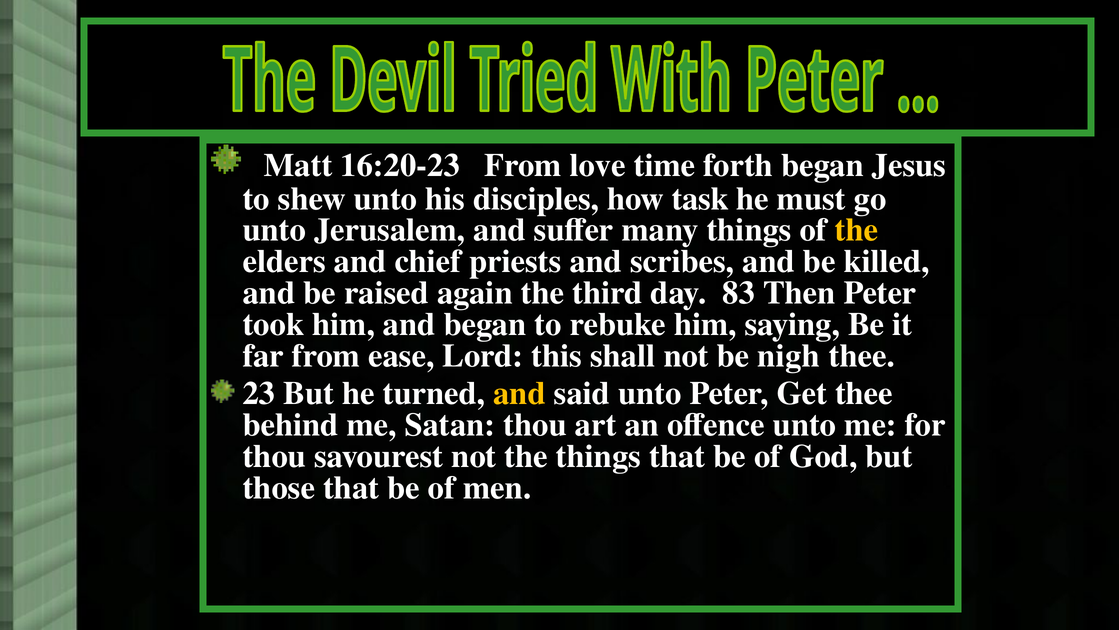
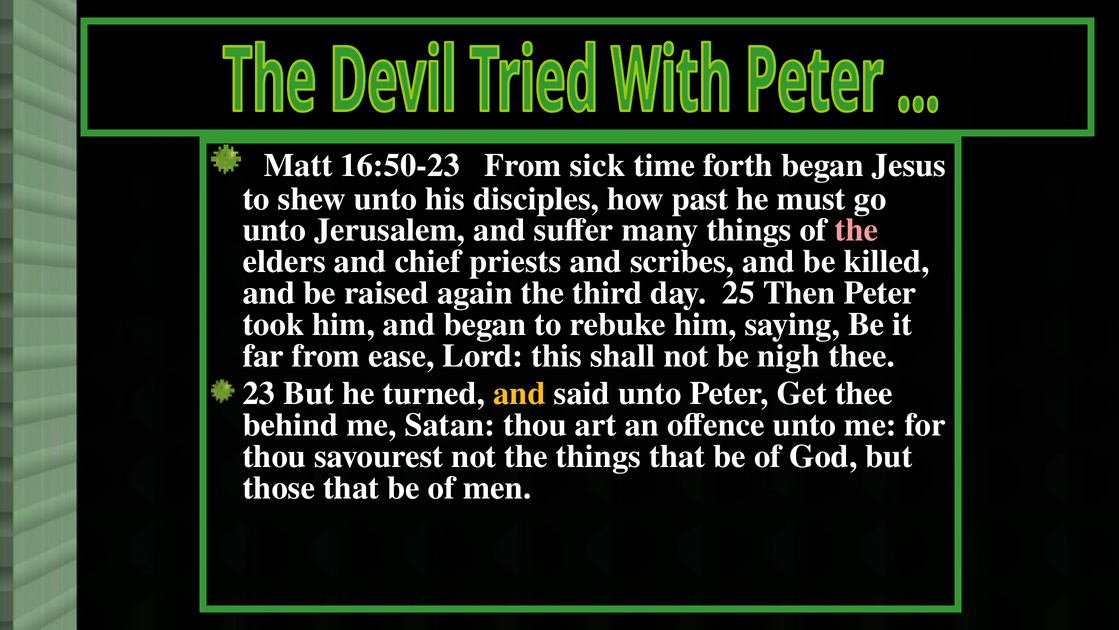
16:20-23: 16:20-23 -> 16:50-23
love: love -> sick
task: task -> past
the at (857, 230) colour: yellow -> pink
83: 83 -> 25
